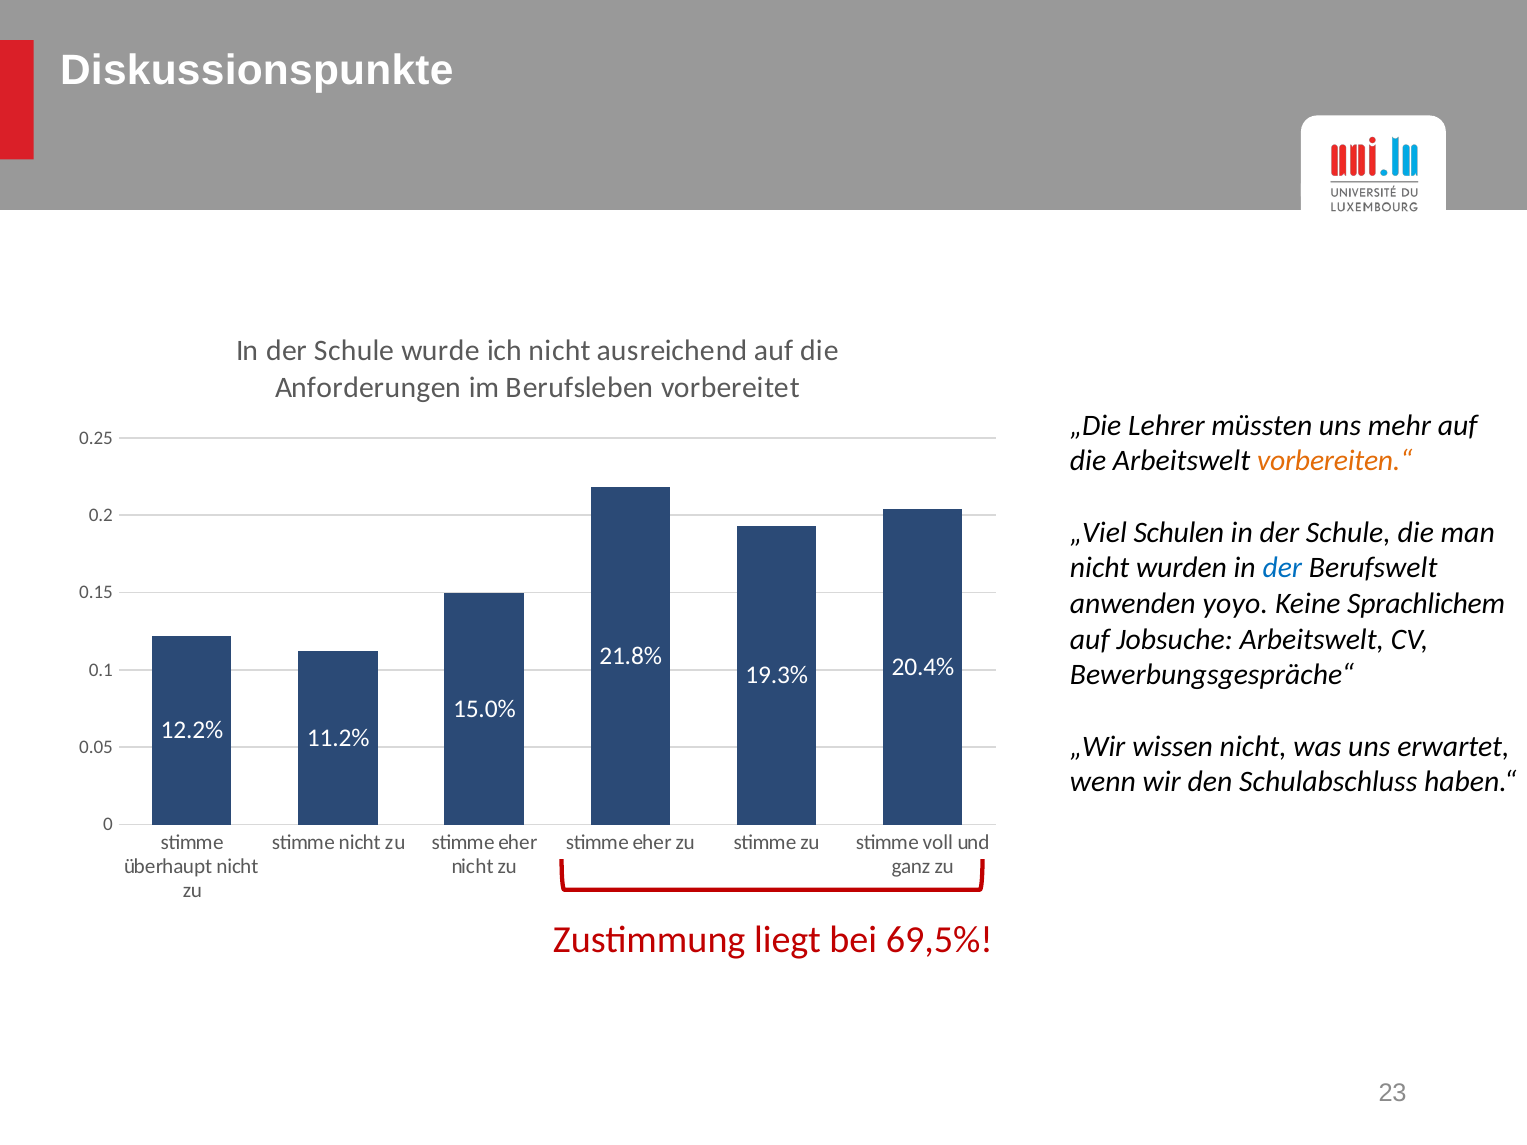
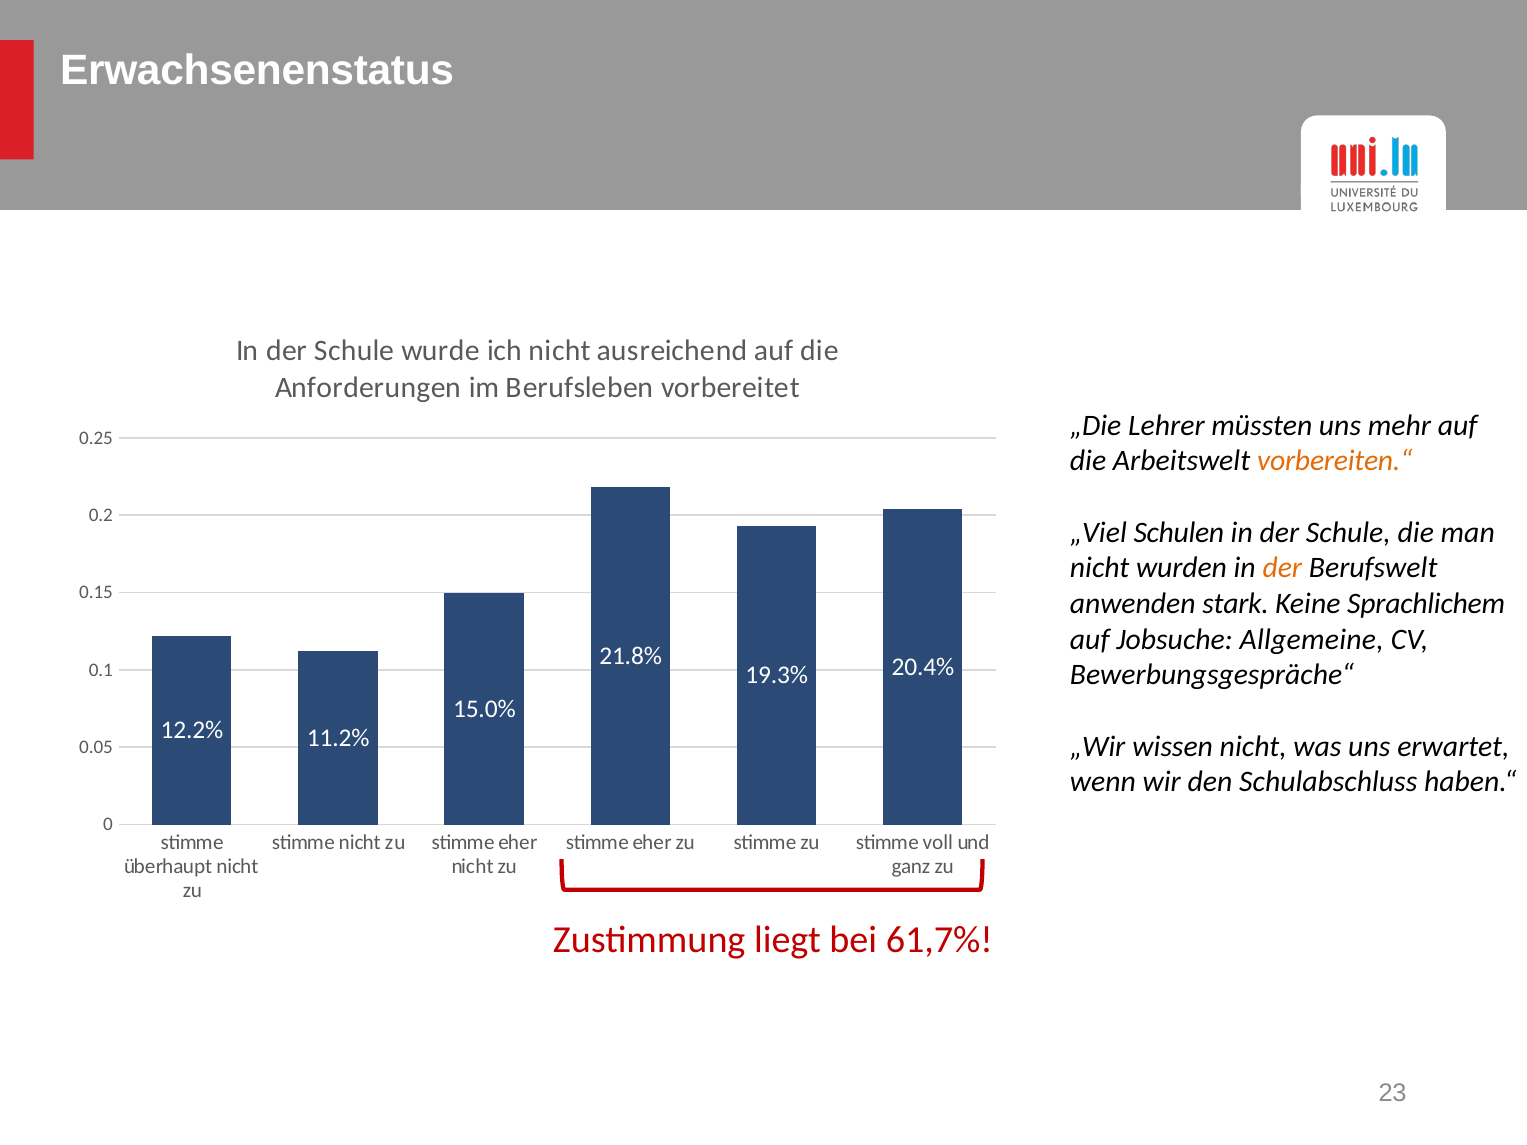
Diskussionspunkte: Diskussionspunkte -> Erwachsenenstatus
der at (1282, 568) colour: blue -> orange
yoyo: yoyo -> stark
Jobsuche Arbeitswelt: Arbeitswelt -> Allgemeine
69,5%: 69,5% -> 61,7%
